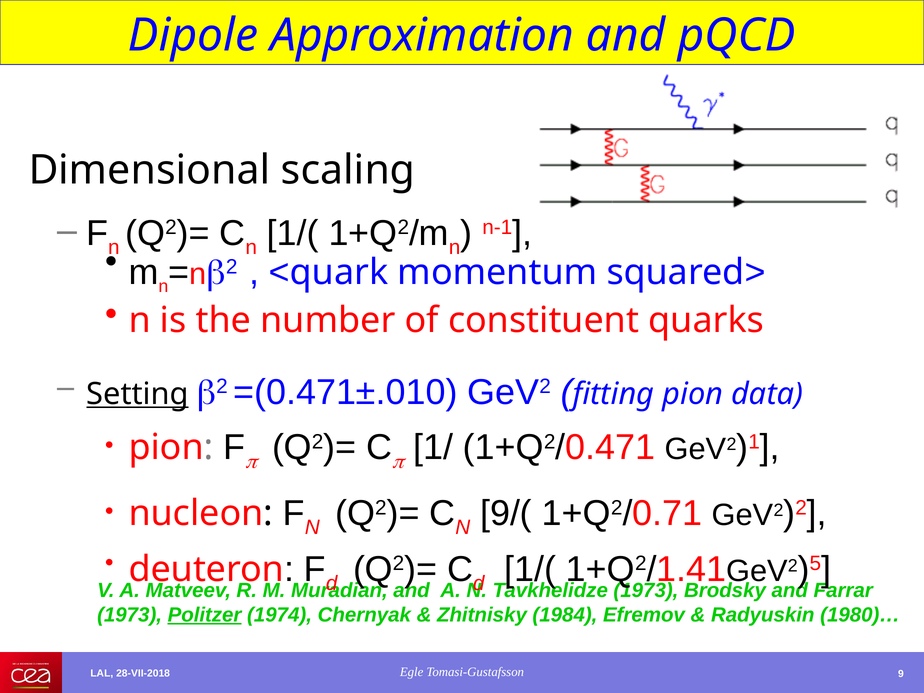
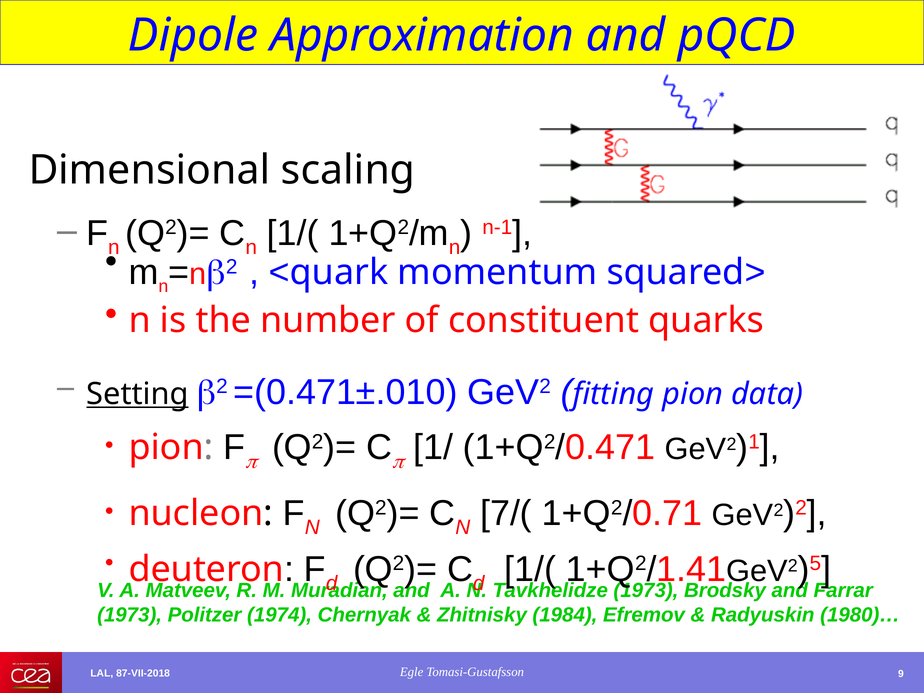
9/(: 9/( -> 7/(
Politzer underline: present -> none
28-VII-2018: 28-VII-2018 -> 87-VII-2018
